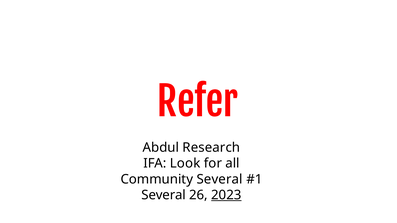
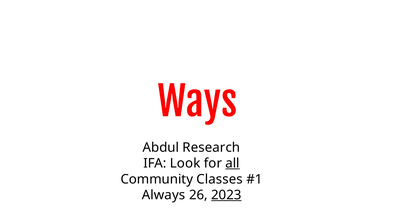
Refer: Refer -> Ways
all underline: none -> present
Community Several: Several -> Classes
Several at (164, 195): Several -> Always
